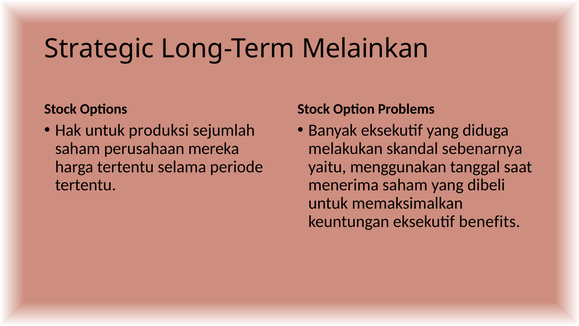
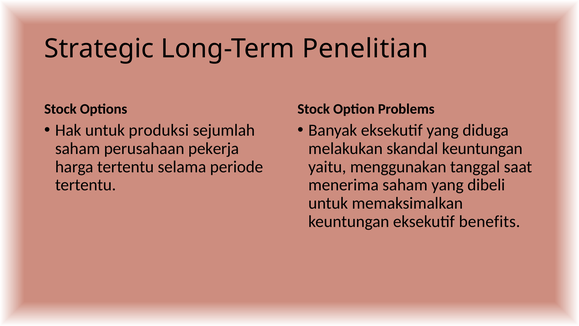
Melainkan: Melainkan -> Penelitian
mereka: mereka -> pekerja
skandal sebenarnya: sebenarnya -> keuntungan
